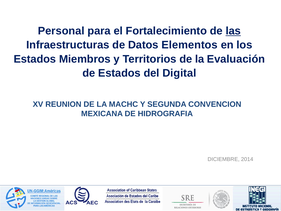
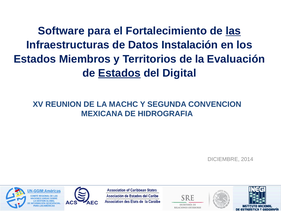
Personal: Personal -> Software
Elementos: Elementos -> Instalación
Estados at (119, 73) underline: none -> present
